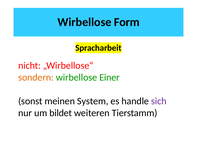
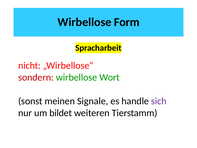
sondern colour: orange -> red
Einer: Einer -> Wort
System: System -> Signale
